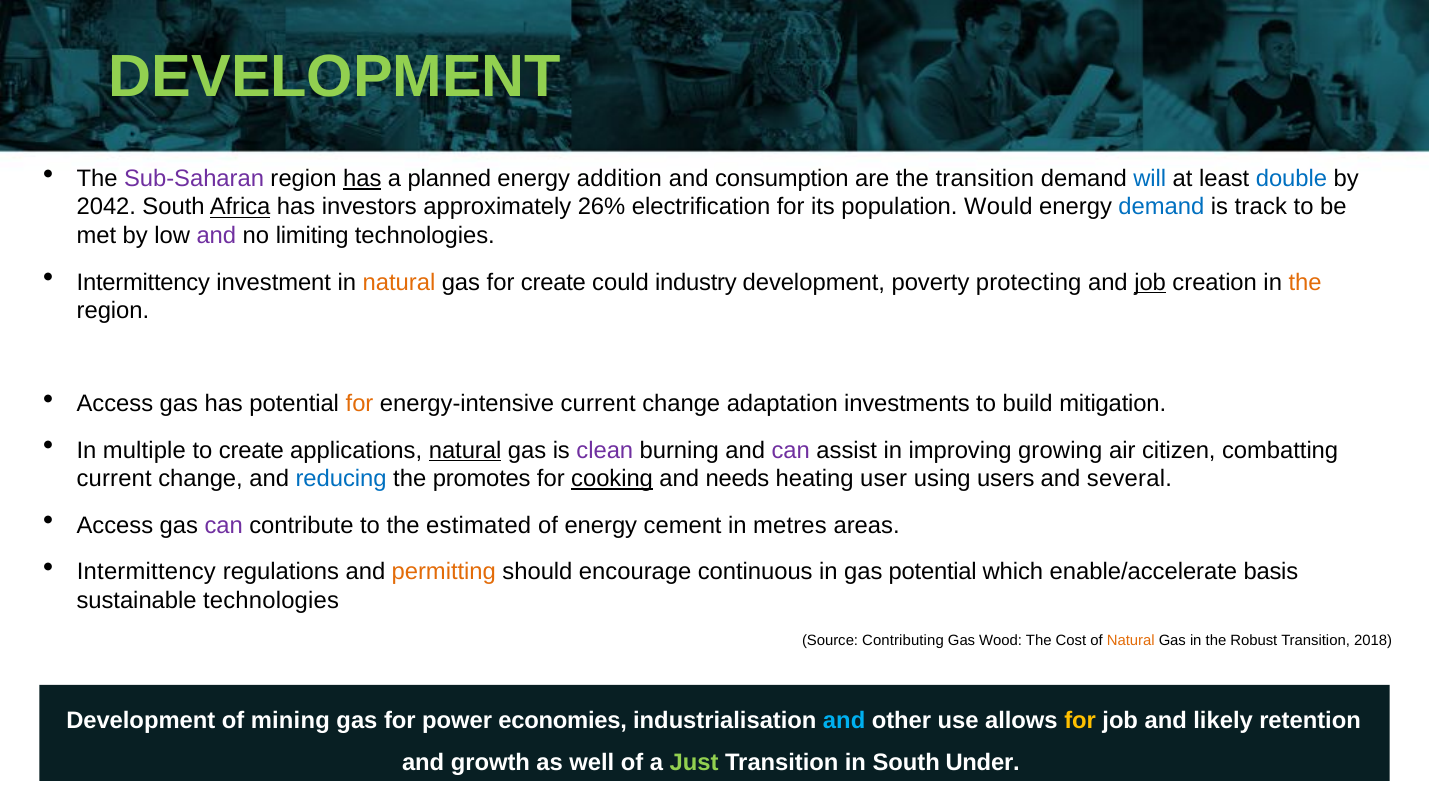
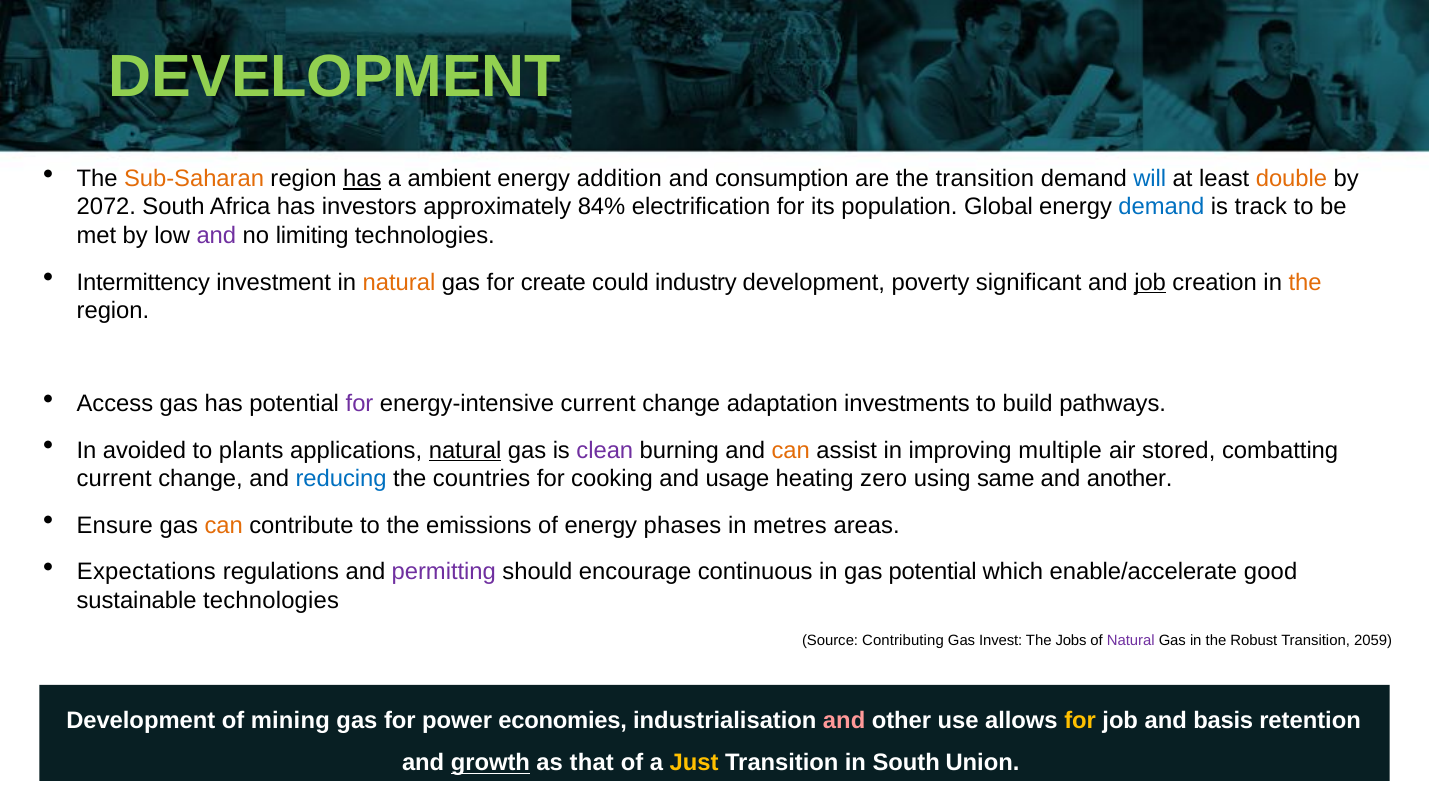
Sub-Saharan colour: purple -> orange
planned: planned -> ambient
double colour: blue -> orange
2042: 2042 -> 2072
Africa underline: present -> none
26%: 26% -> 84%
Would: Would -> Global
protecting: protecting -> significant
for at (360, 404) colour: orange -> purple
mitigation: mitigation -> pathways
multiple: multiple -> avoided
to create: create -> plants
can at (791, 450) colour: purple -> orange
growing: growing -> multiple
citizen: citizen -> stored
promotes: promotes -> countries
cooking underline: present -> none
needs: needs -> usage
user: user -> zero
users: users -> same
several: several -> another
Access at (115, 525): Access -> Ensure
can at (224, 525) colour: purple -> orange
estimated: estimated -> emissions
cement: cement -> phases
Intermittency at (146, 572): Intermittency -> Expectations
permitting colour: orange -> purple
basis: basis -> good
Wood: Wood -> Invest
Cost: Cost -> Jobs
Natural at (1131, 641) colour: orange -> purple
2018: 2018 -> 2059
and at (844, 720) colour: light blue -> pink
likely: likely -> basis
growth underline: none -> present
well: well -> that
Just colour: light green -> yellow
Under: Under -> Union
